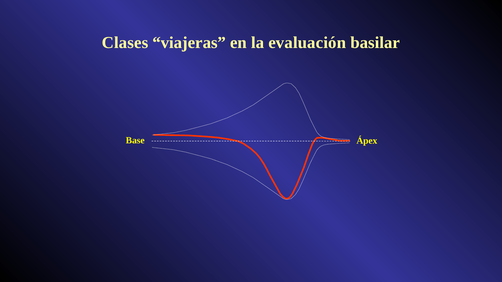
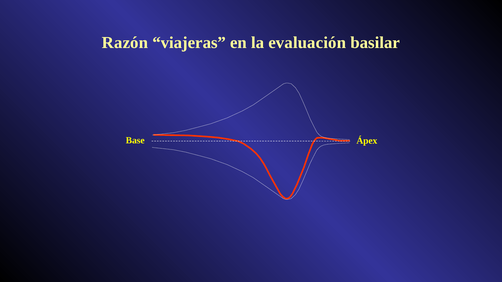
Clases: Clases -> Razón
